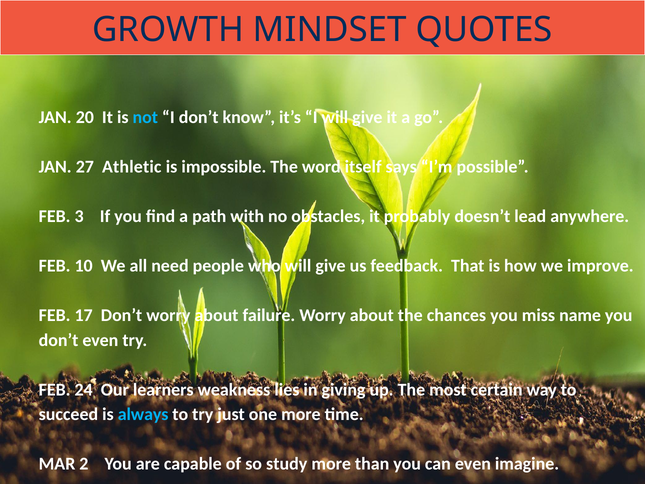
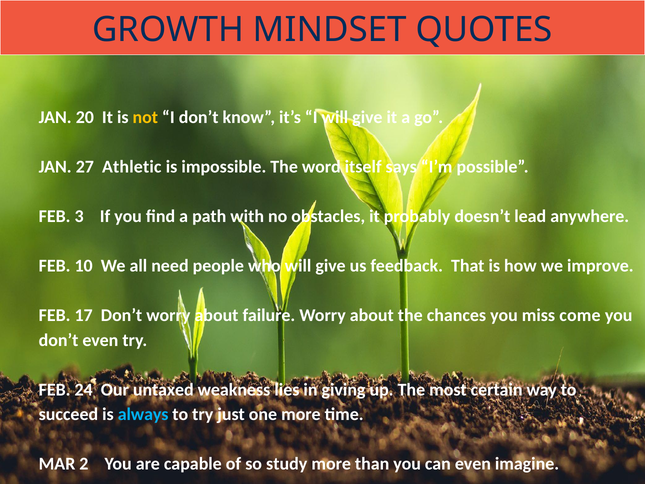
not colour: light blue -> yellow
name: name -> come
learners: learners -> untaxed
